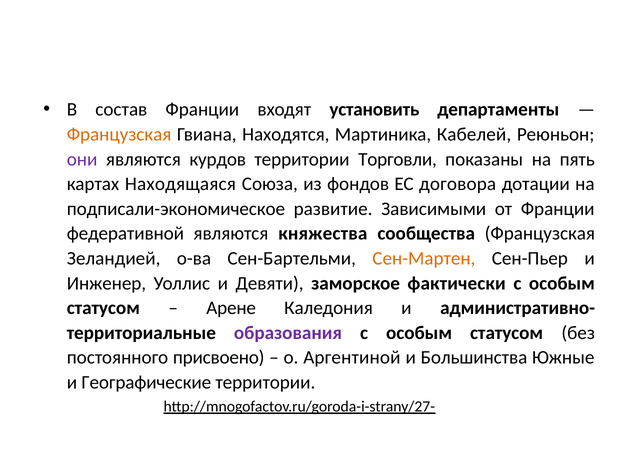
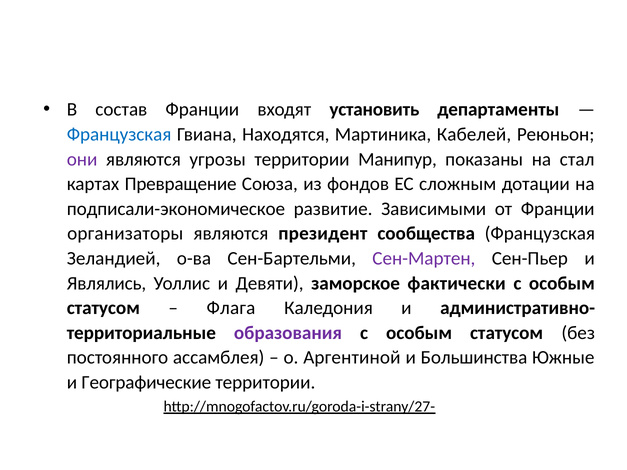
Французская at (119, 135) colour: orange -> blue
курдов: курдов -> угрозы
Торговли: Торговли -> Манипур
пять: пять -> стал
Находящаяся: Находящаяся -> Превращение
договора: договора -> сложным
федеративной: федеративной -> организаторы
княжества: княжества -> президент
Сен-Мартен colour: orange -> purple
Инженер: Инженер -> Являлись
Арене: Арене -> Флага
присвоено: присвоено -> ассамблея
